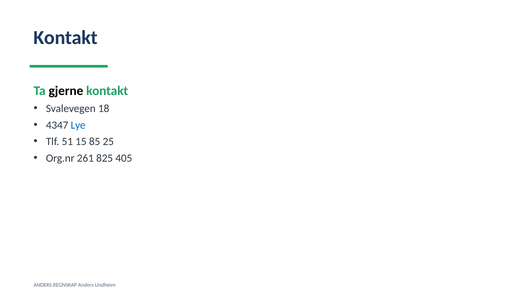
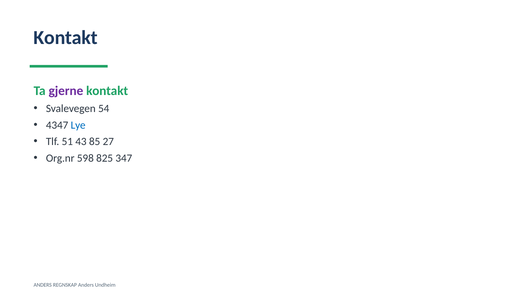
gjerne colour: black -> purple
18: 18 -> 54
15: 15 -> 43
25: 25 -> 27
261: 261 -> 598
405: 405 -> 347
